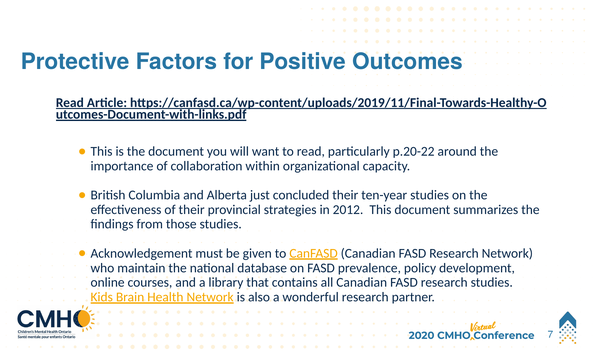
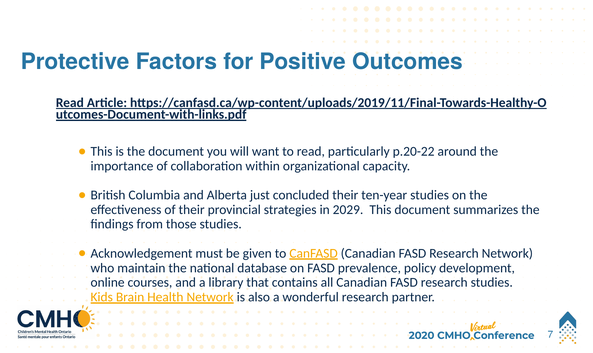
2012: 2012 -> 2029
